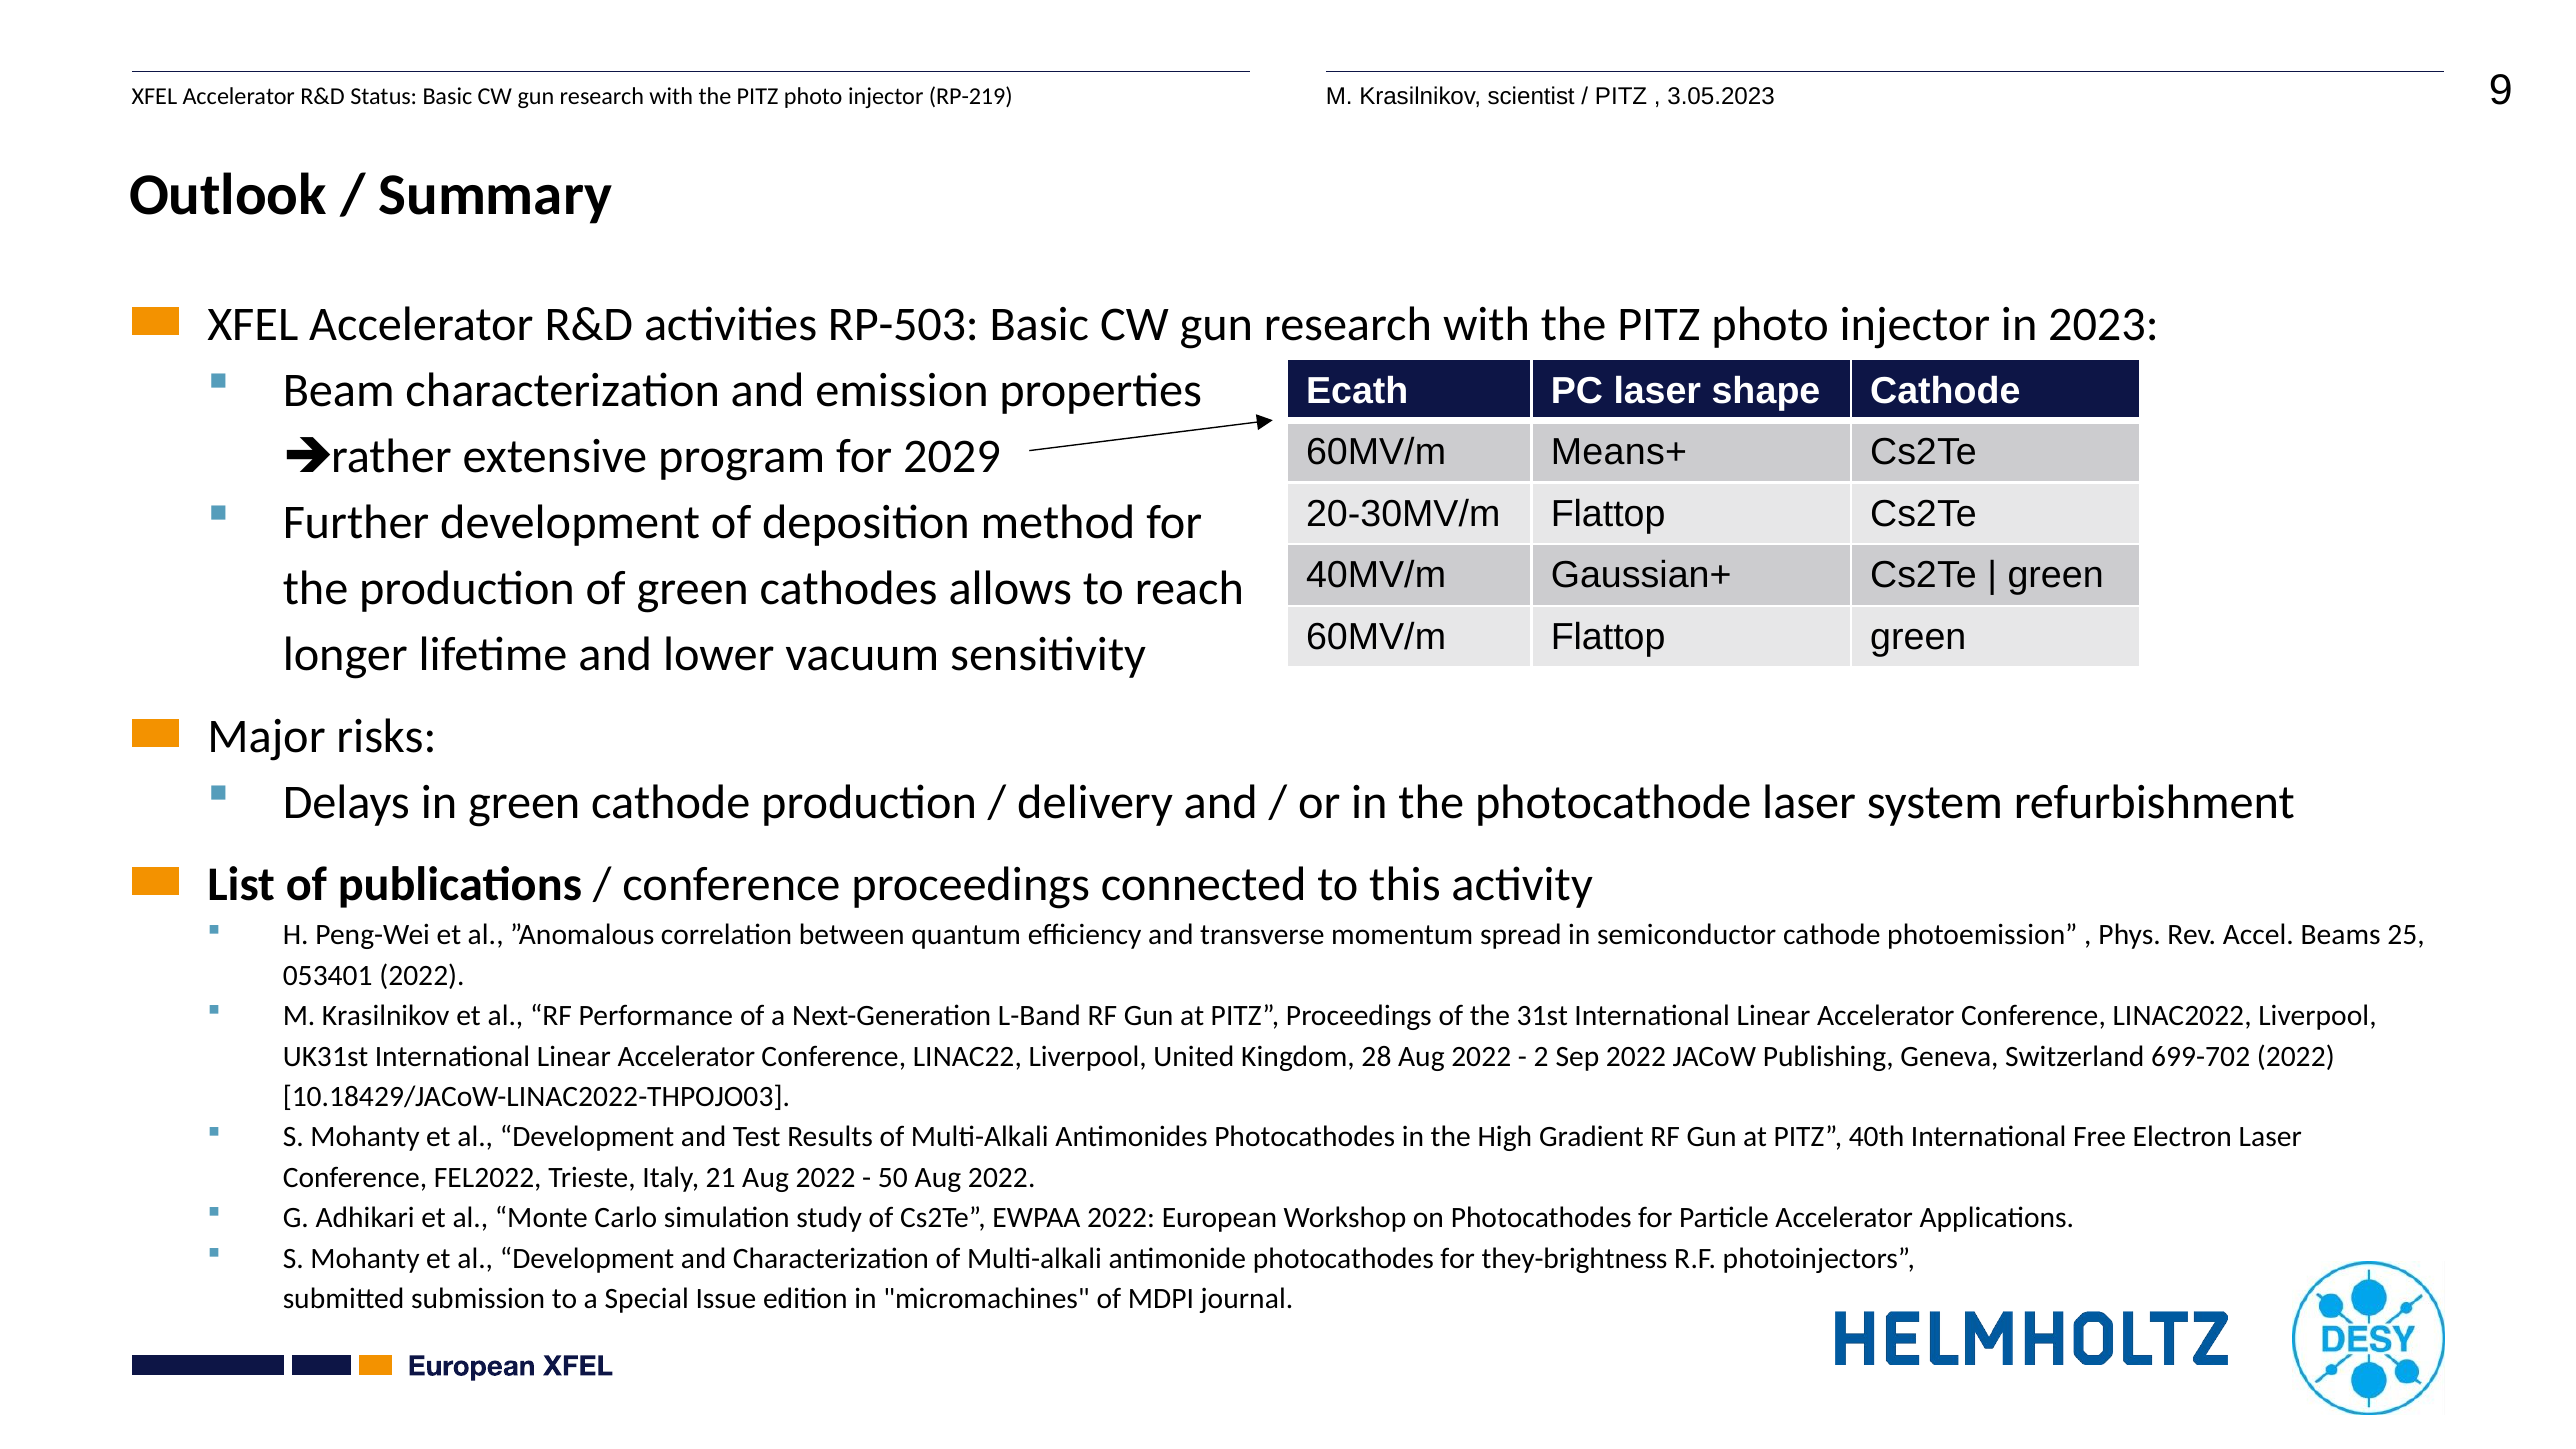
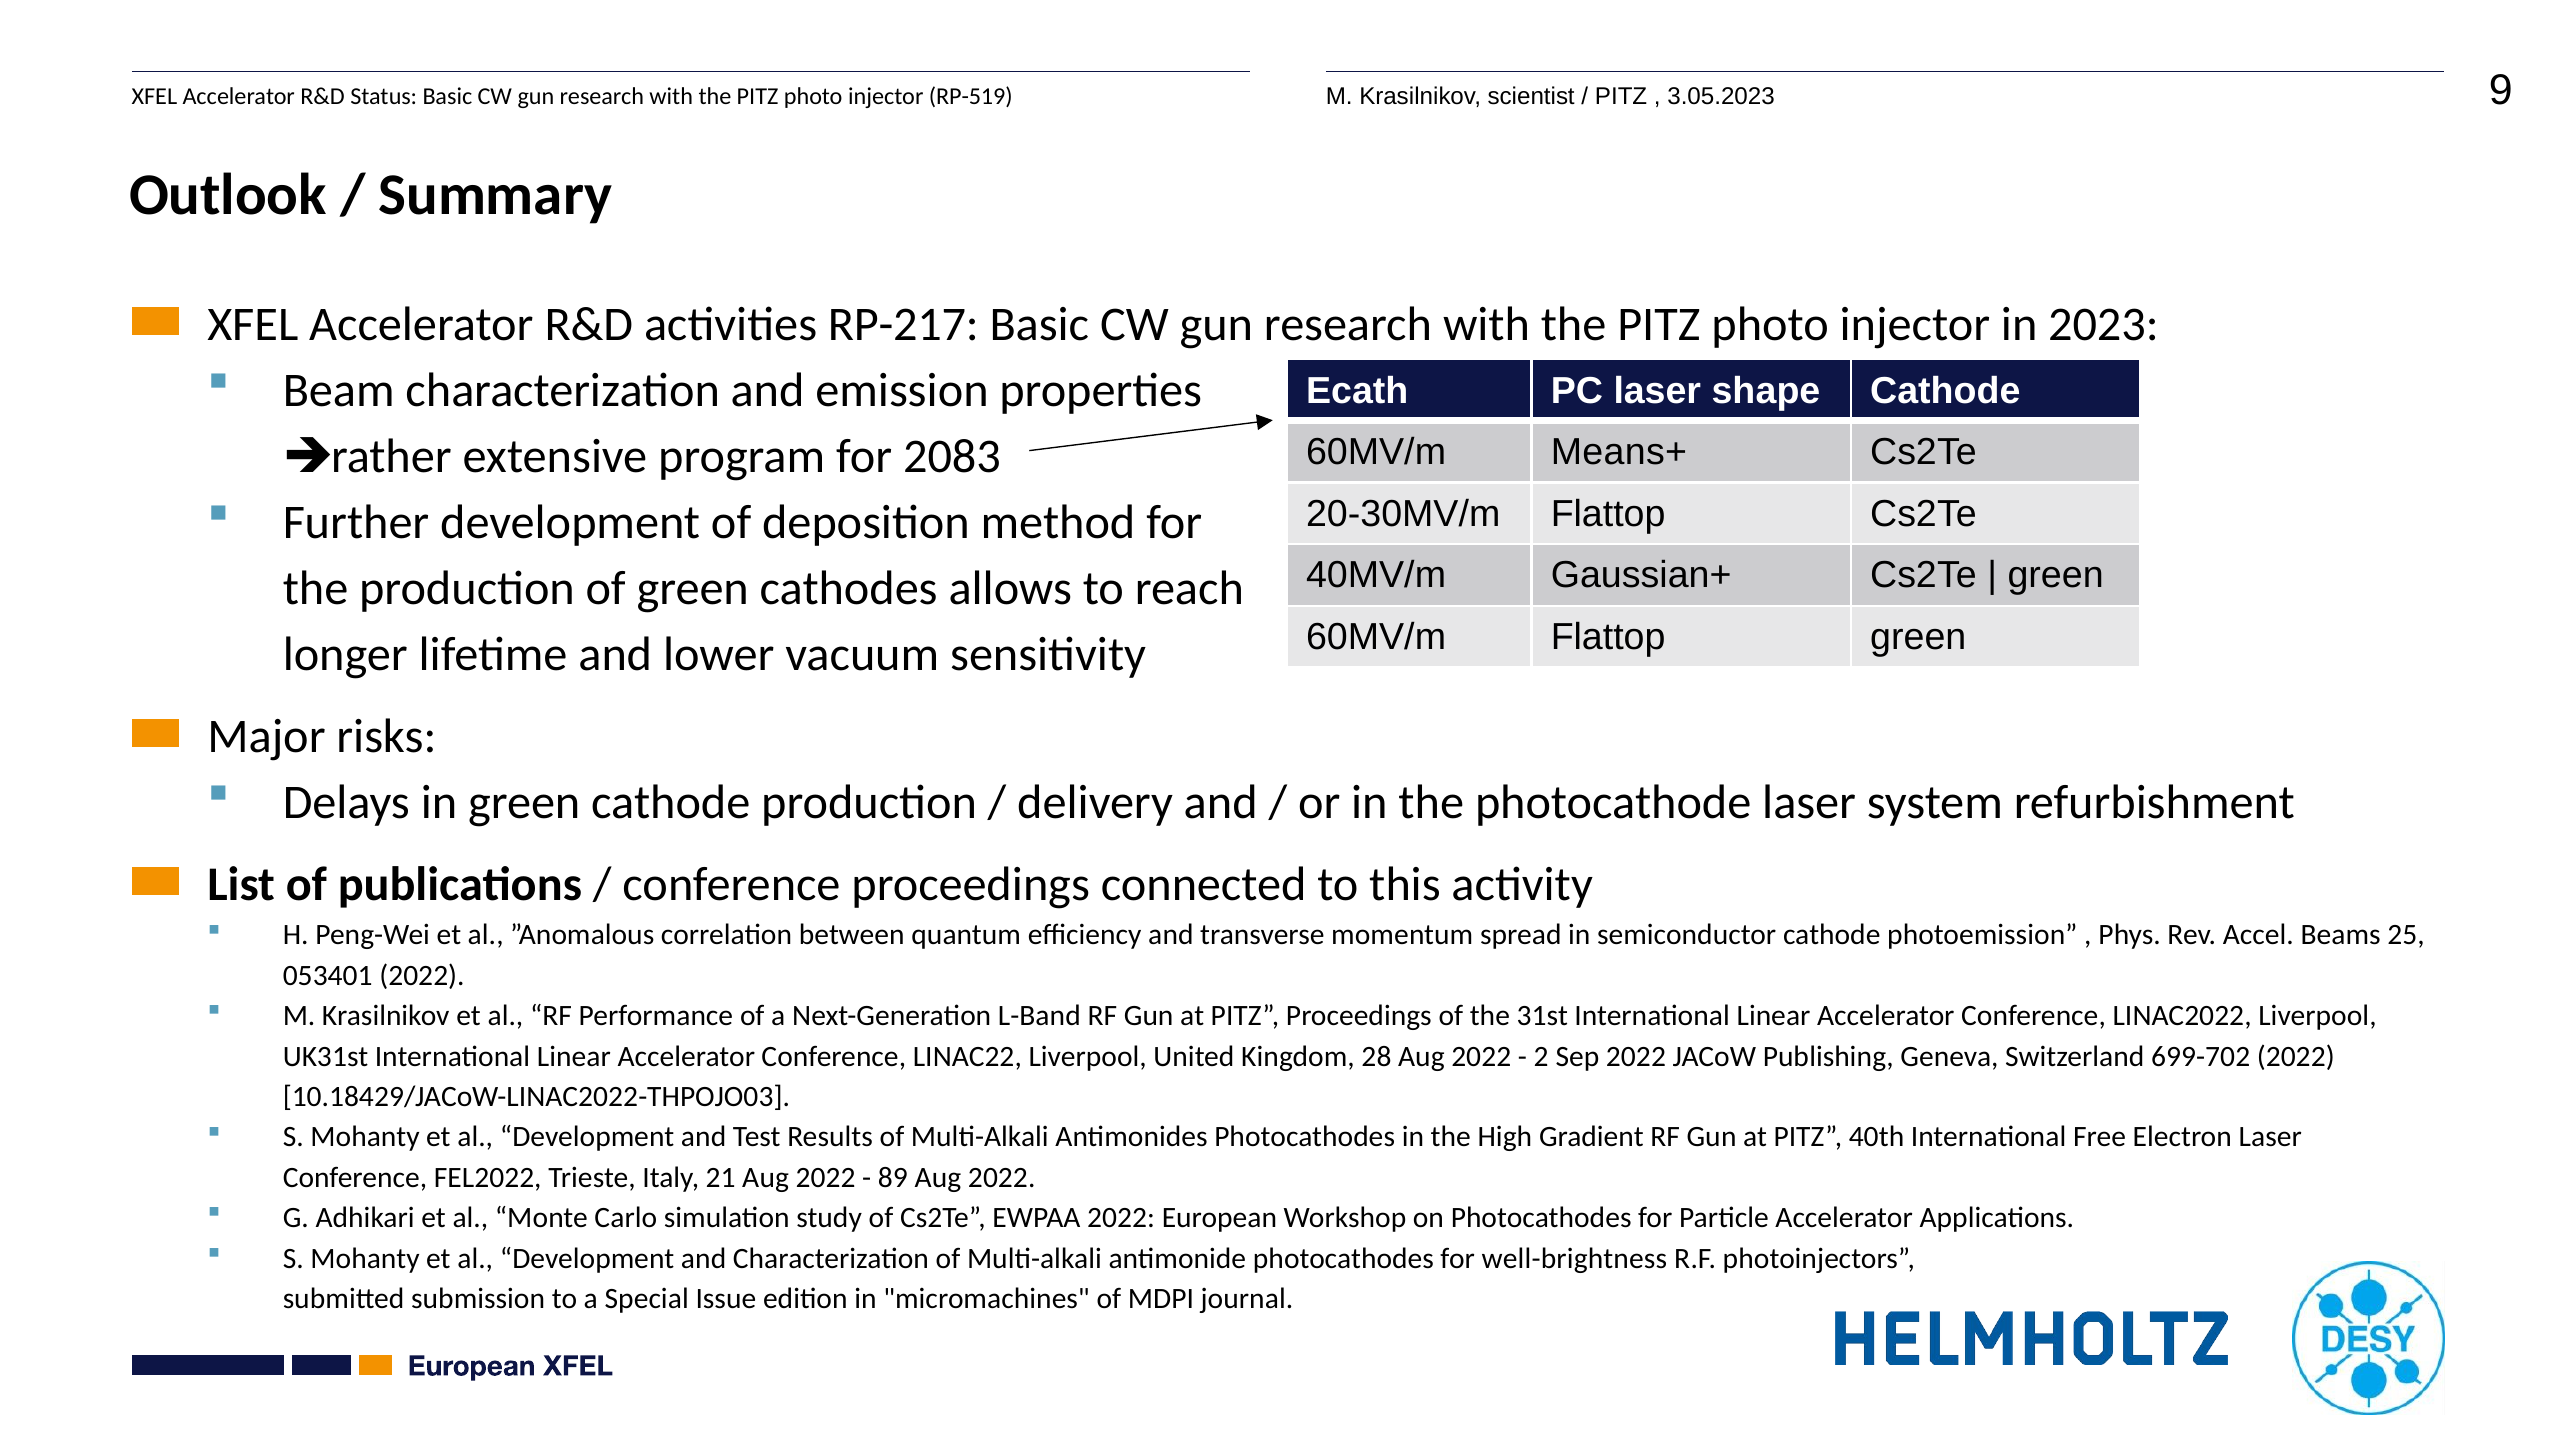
RP-219: RP-219 -> RP-519
RP-503: RP-503 -> RP-217
2029: 2029 -> 2083
50: 50 -> 89
they-brightness: they-brightness -> well-brightness
